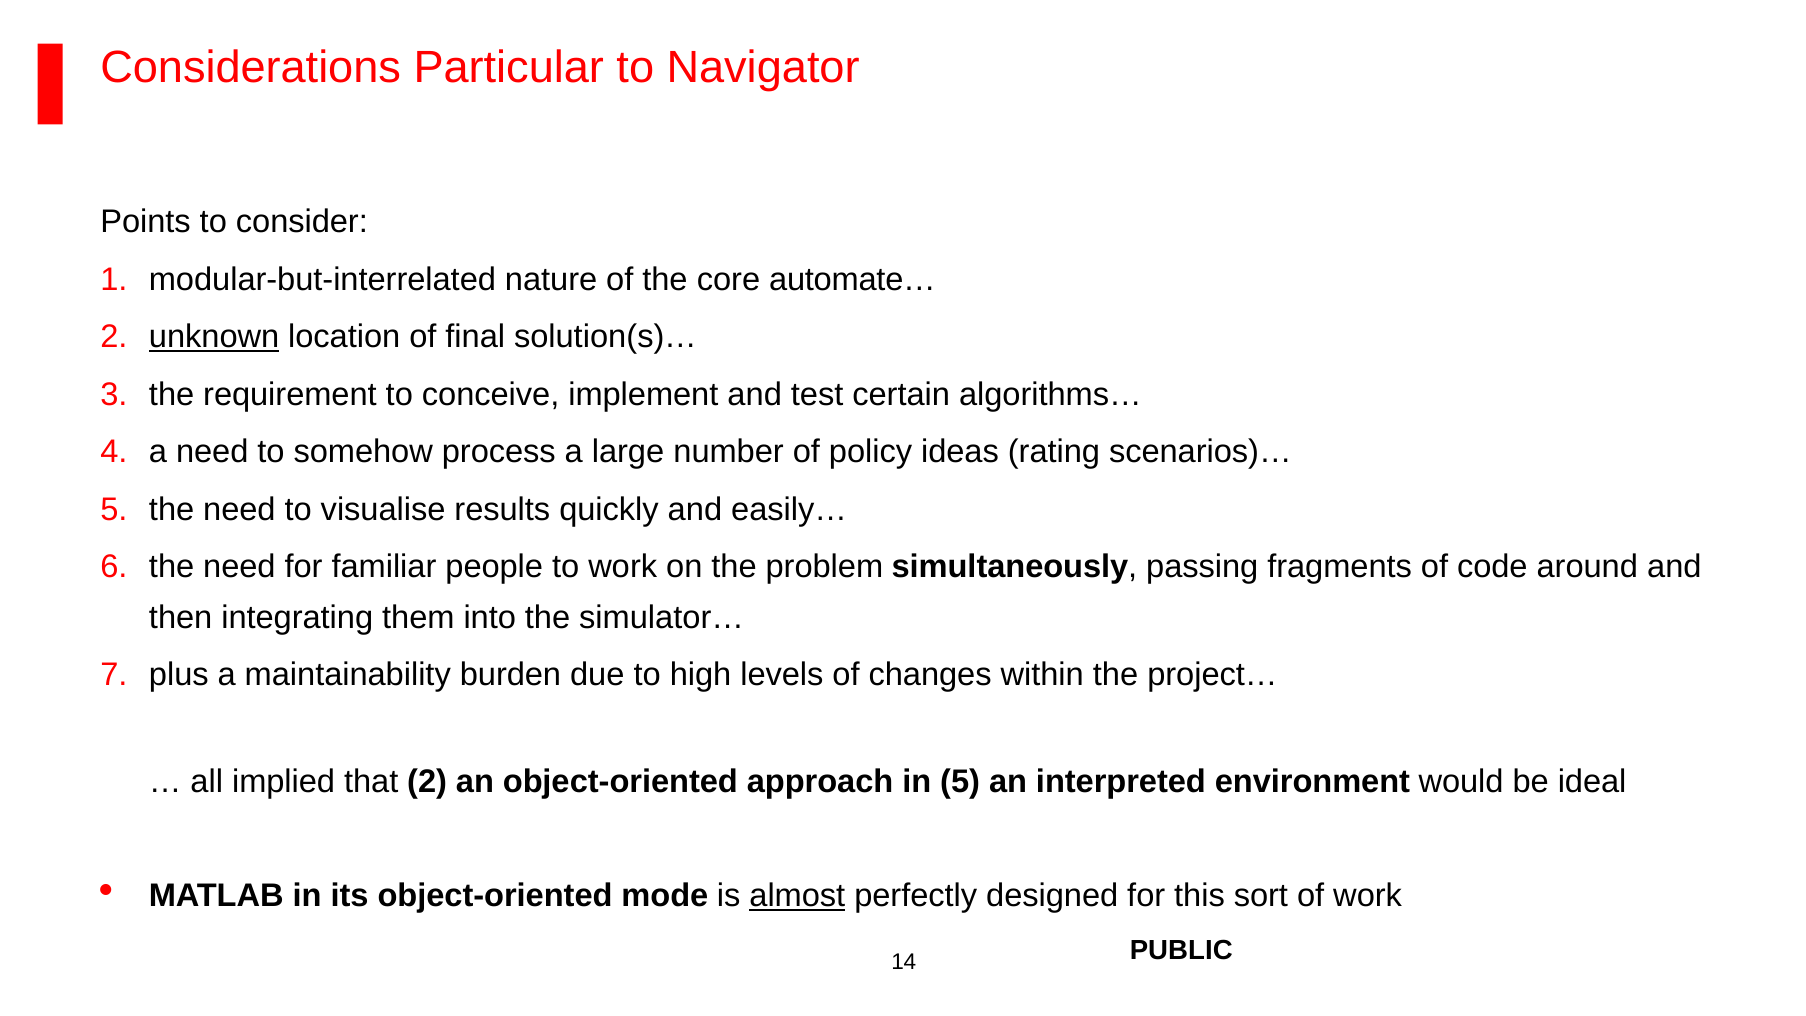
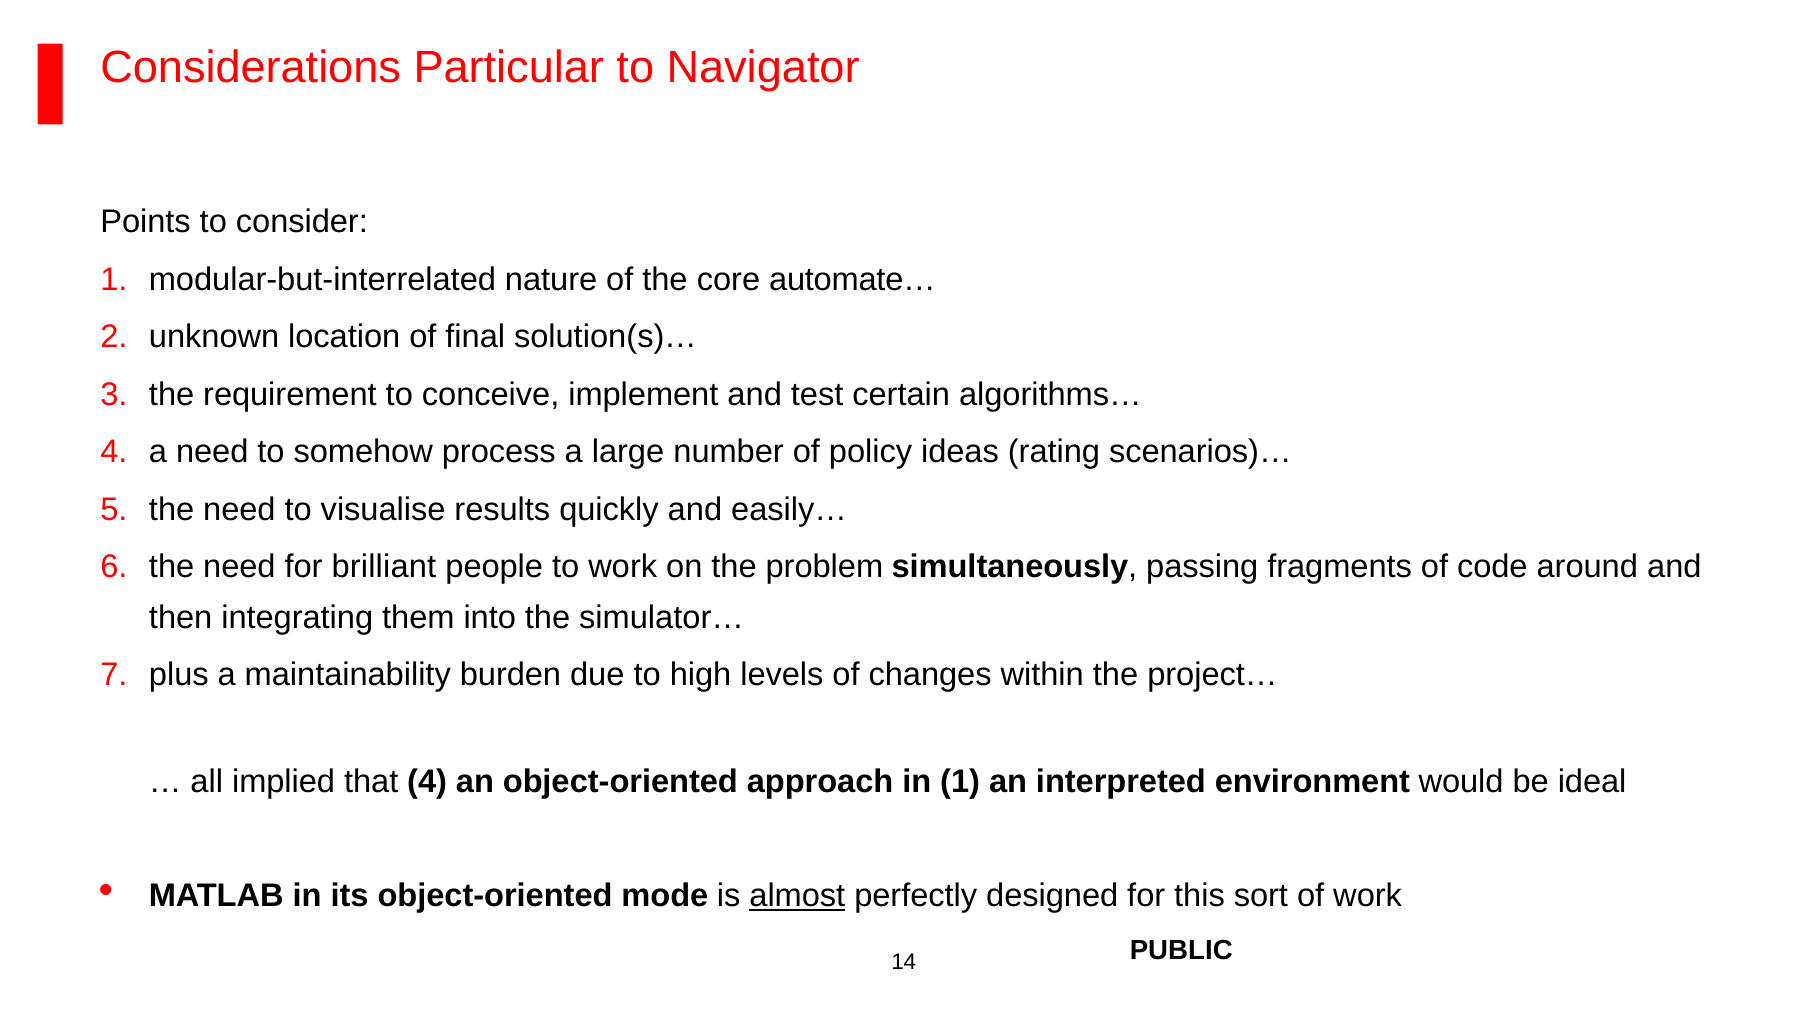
unknown underline: present -> none
familiar: familiar -> brilliant
that 2: 2 -> 4
in 5: 5 -> 1
